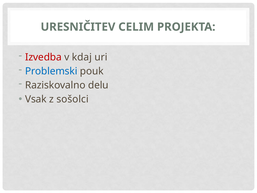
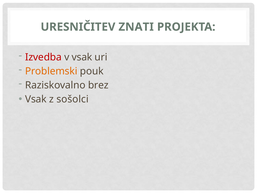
CELIM: CELIM -> ZNATI
v kdaj: kdaj -> vsak
Problemski colour: blue -> orange
delu: delu -> brez
